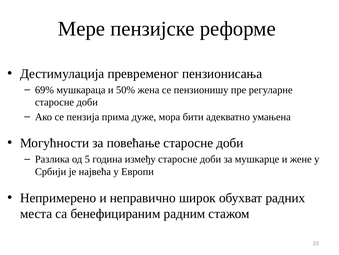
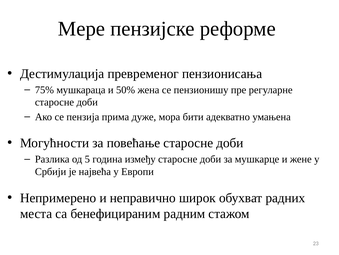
69%: 69% -> 75%
